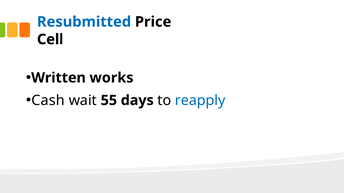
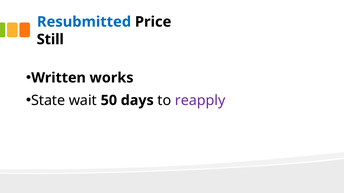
Cell: Cell -> Still
Cash: Cash -> State
55: 55 -> 50
reapply colour: blue -> purple
